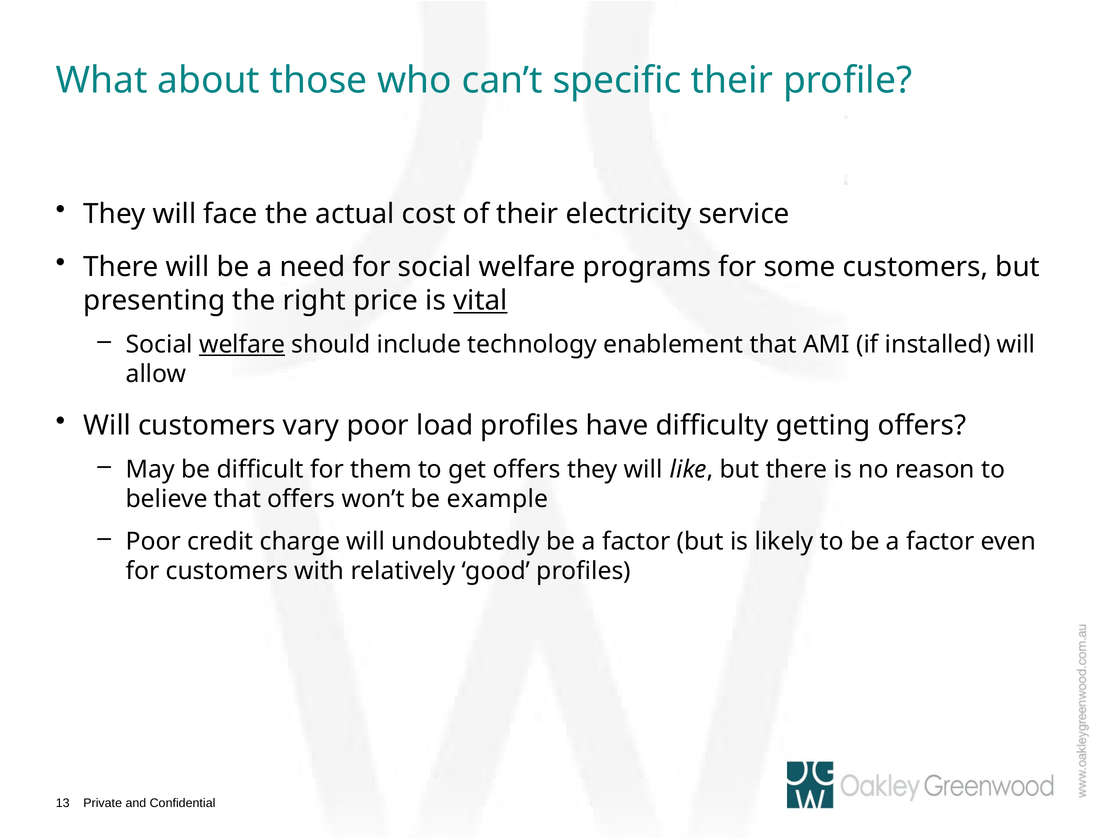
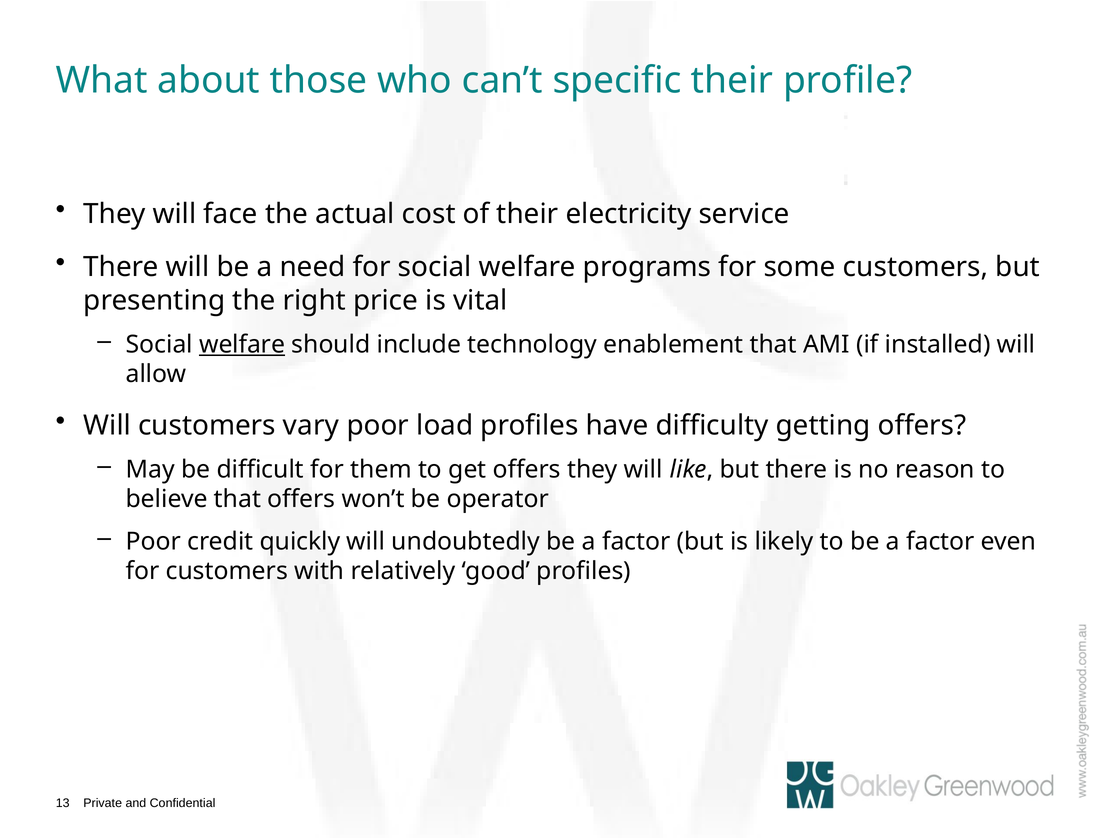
vital underline: present -> none
example: example -> operator
charge: charge -> quickly
